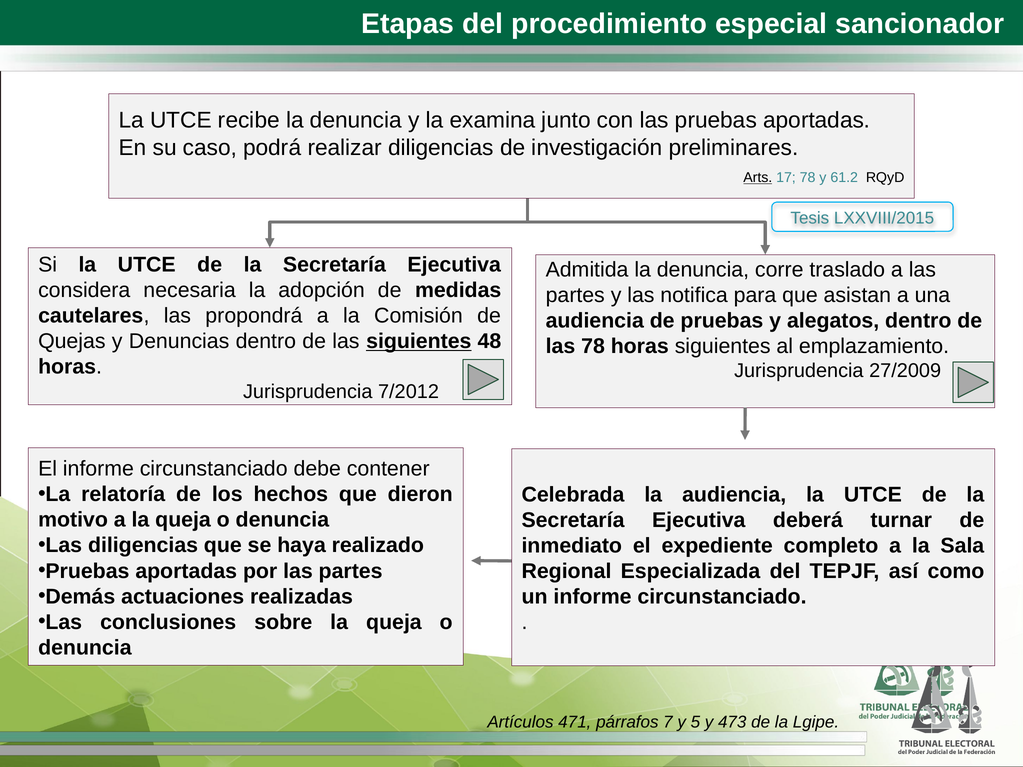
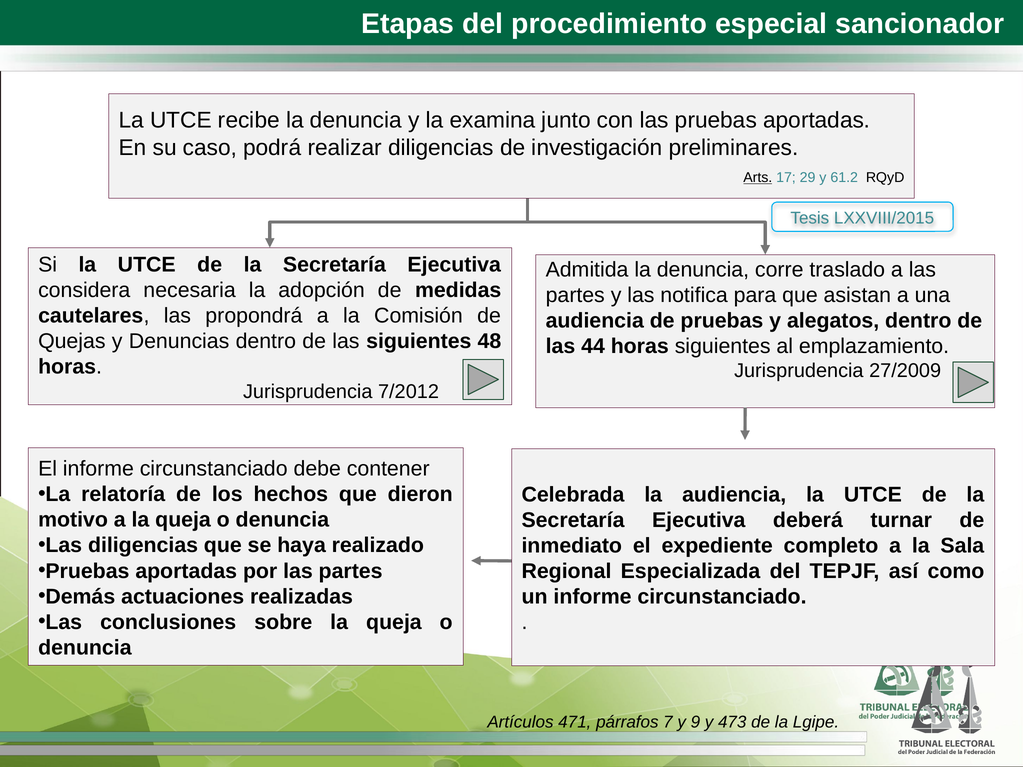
17 78: 78 -> 29
siguientes at (419, 341) underline: present -> none
las 78: 78 -> 44
5: 5 -> 9
